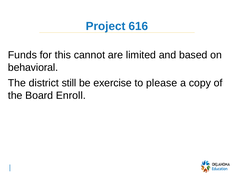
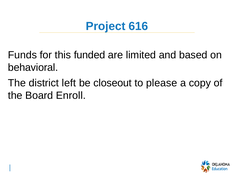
cannot: cannot -> funded
still: still -> left
exercise: exercise -> closeout
